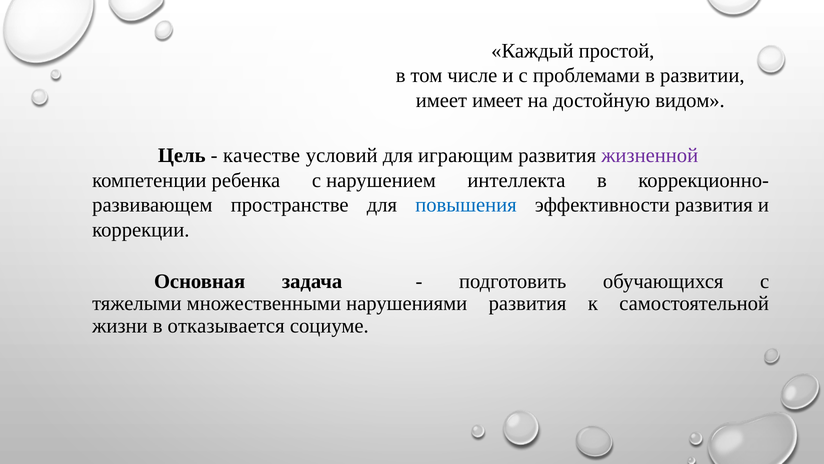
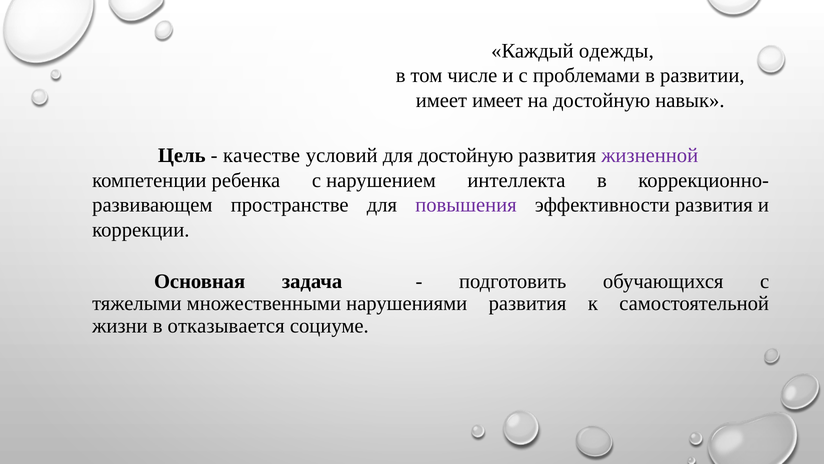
простой: простой -> одежды
видом: видом -> навык
для играющим: играющим -> достойную
повышения colour: blue -> purple
